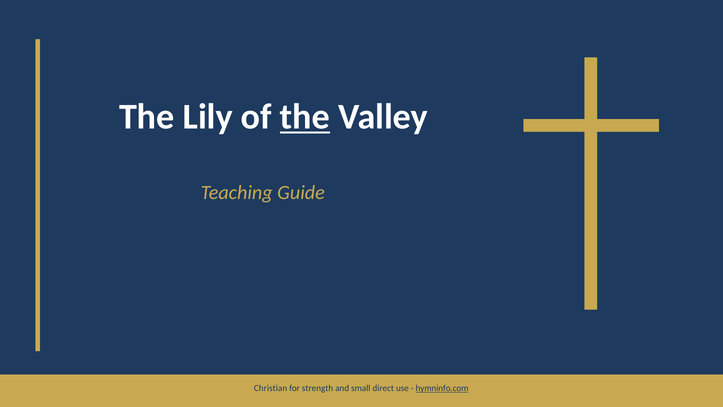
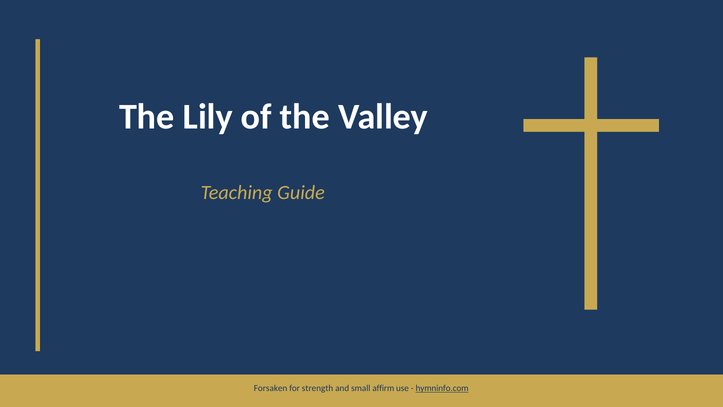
the at (305, 117) underline: present -> none
Christian: Christian -> Forsaken
direct: direct -> affirm
